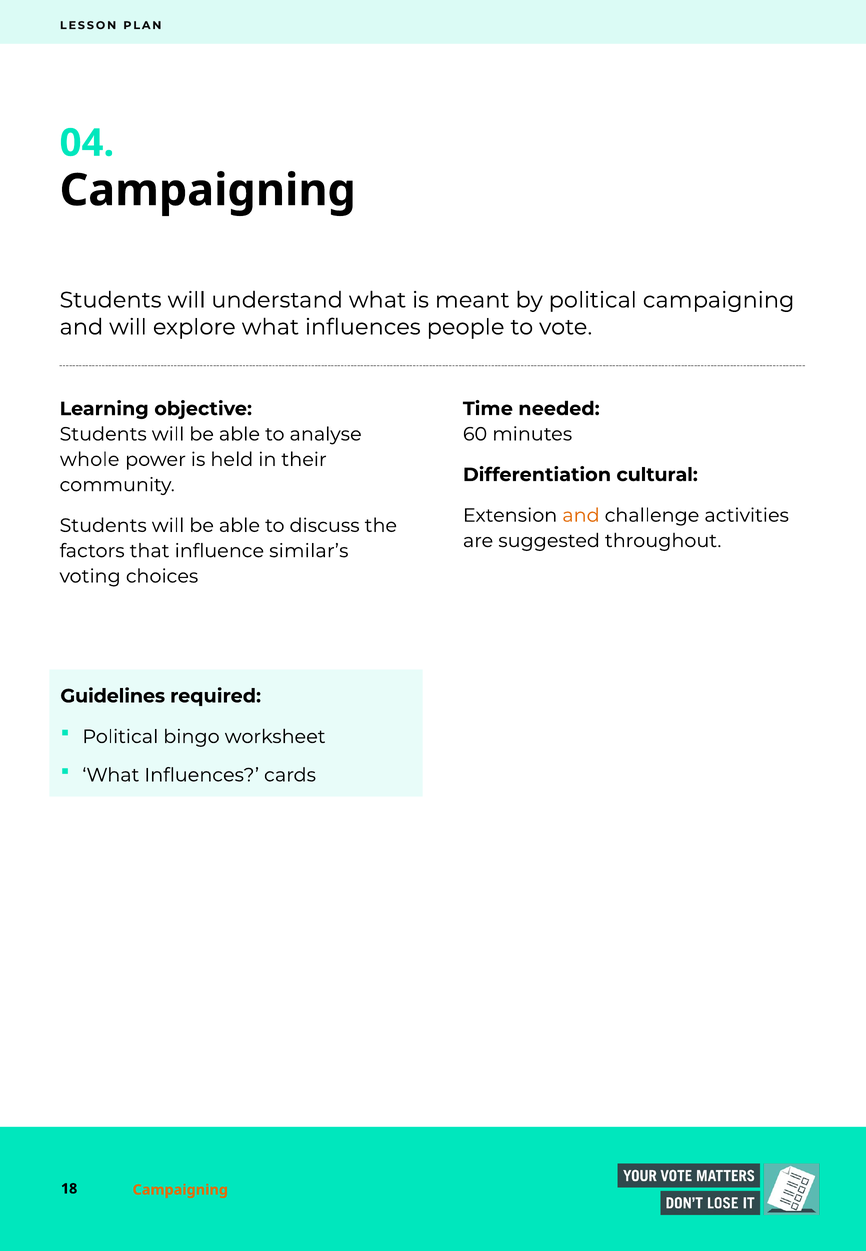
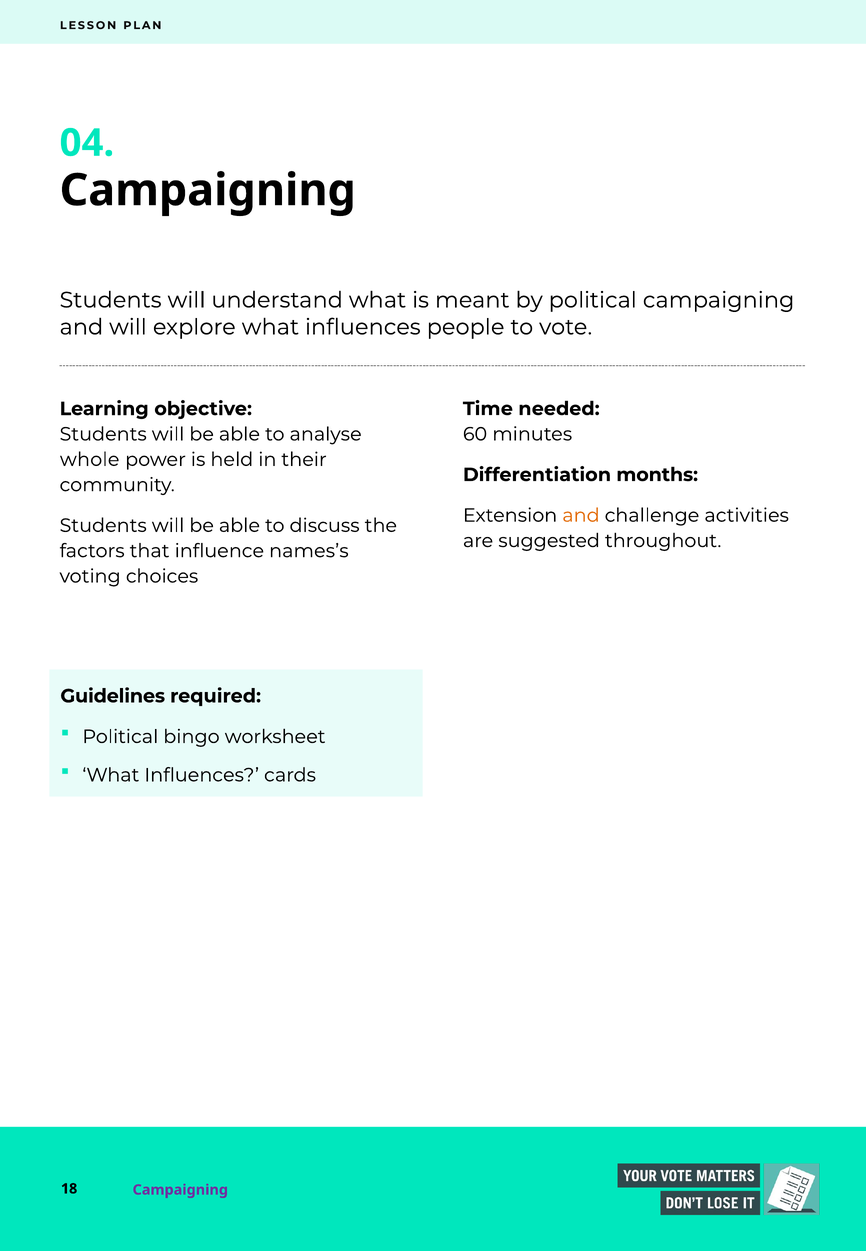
cultural: cultural -> months
similar’s: similar’s -> names’s
Campaigning at (180, 1190) colour: orange -> purple
